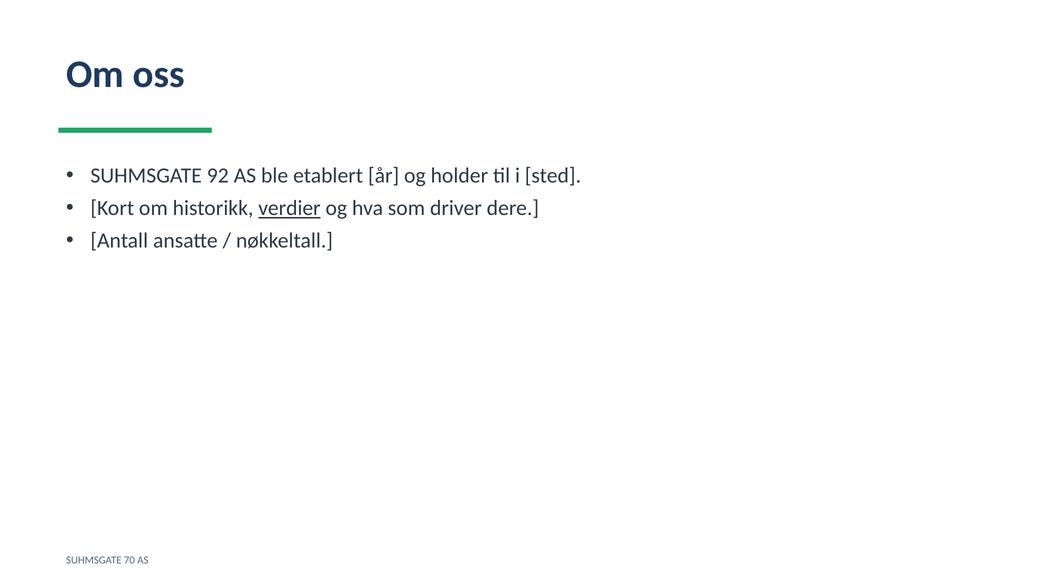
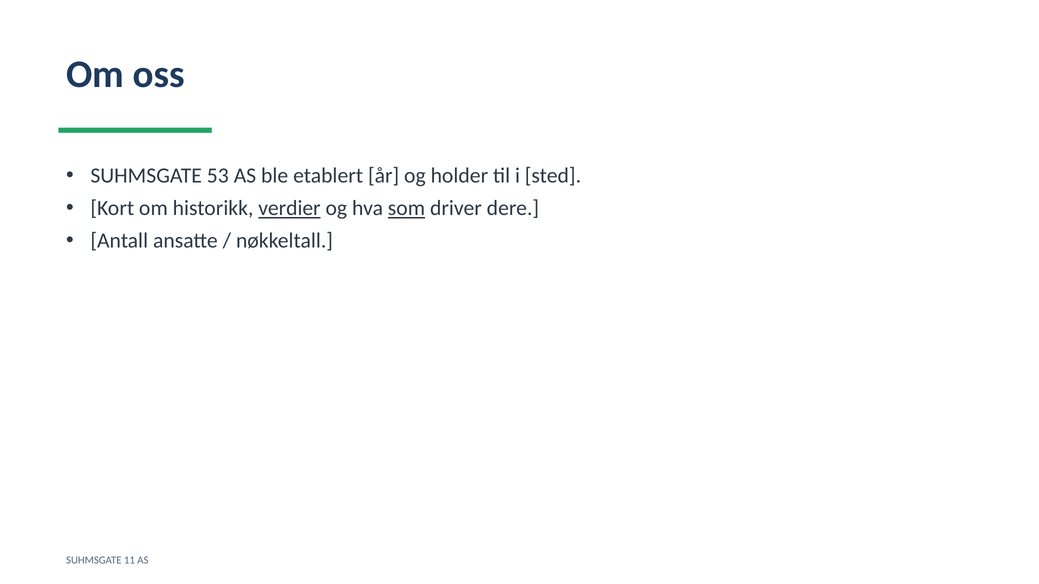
92: 92 -> 53
som underline: none -> present
70: 70 -> 11
